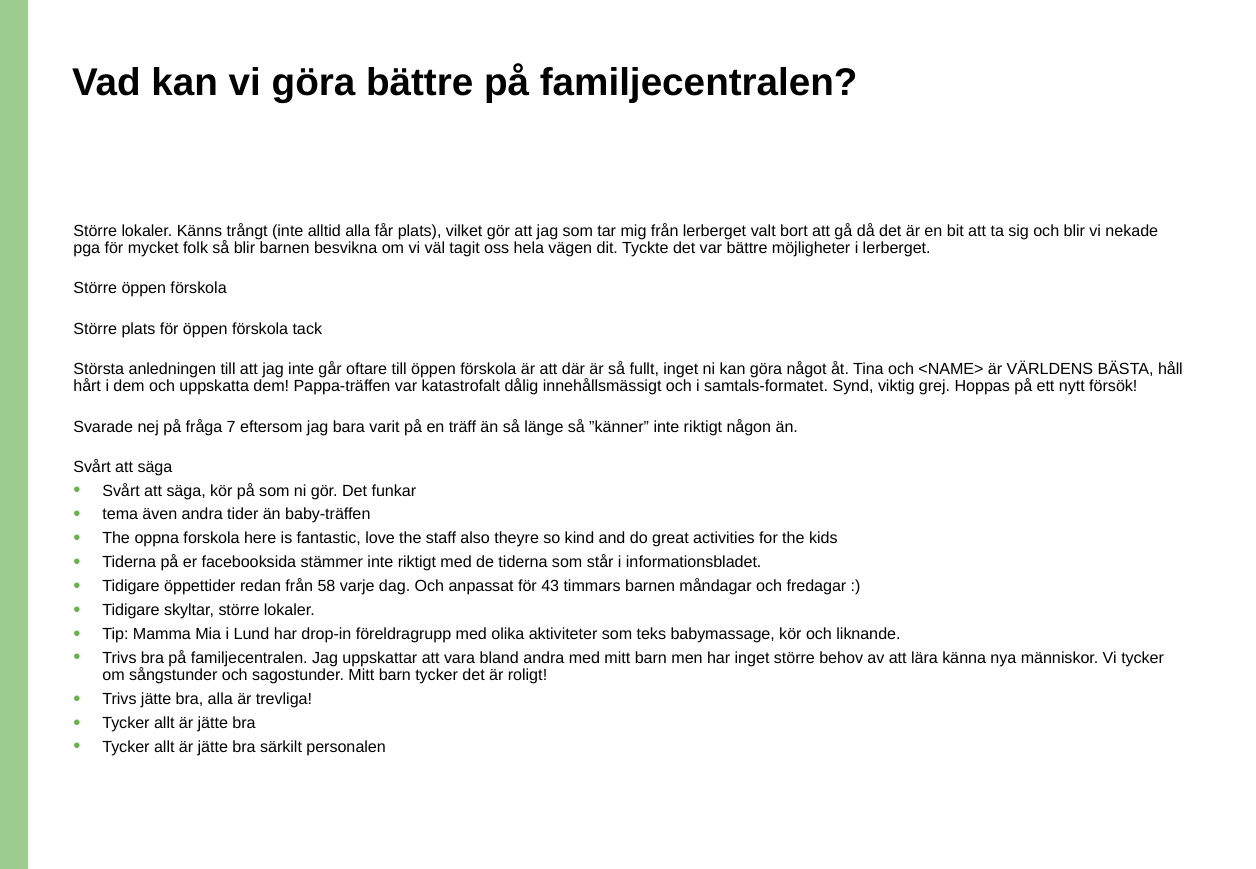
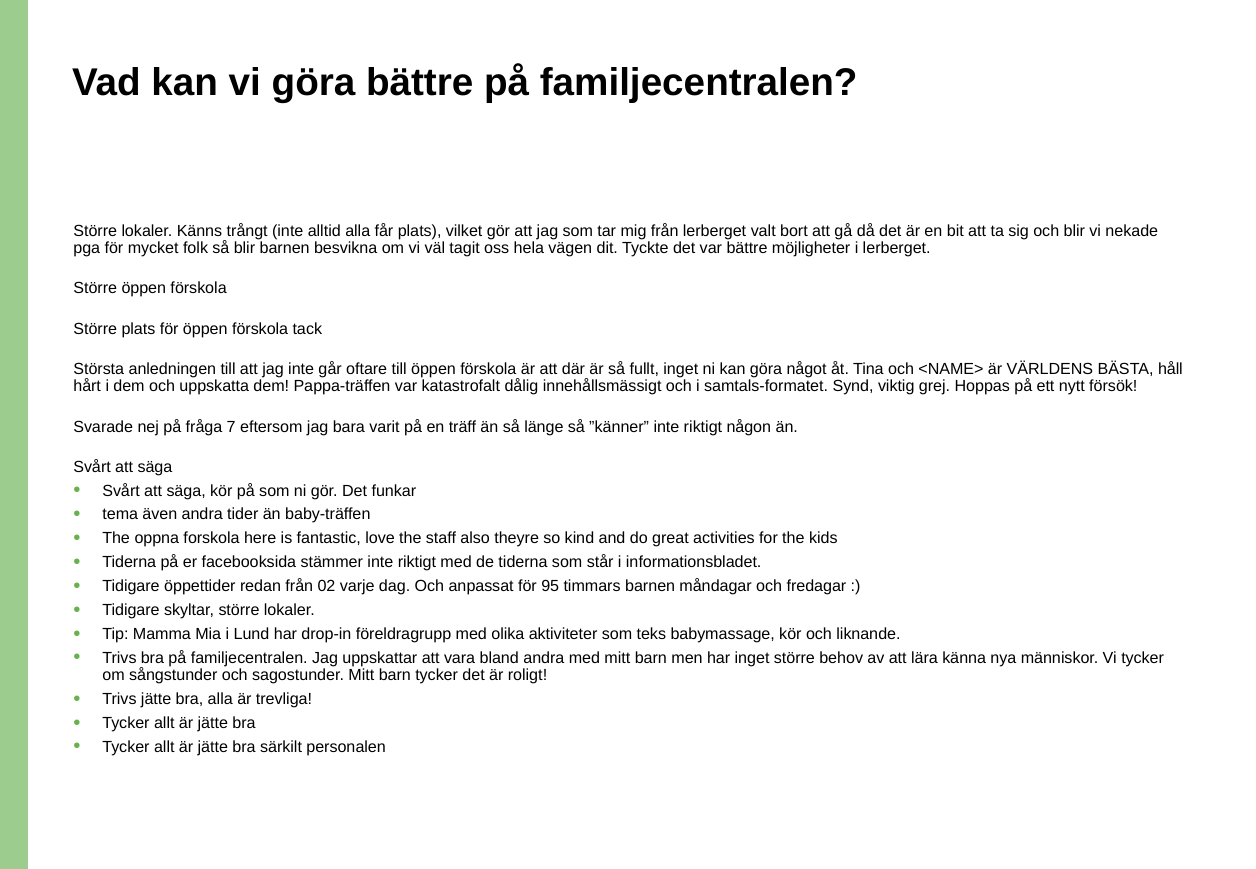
58: 58 -> 02
43: 43 -> 95
